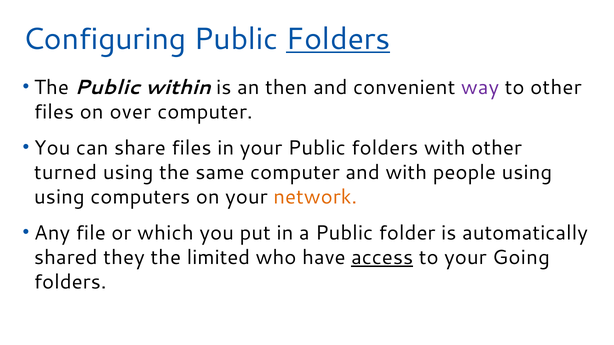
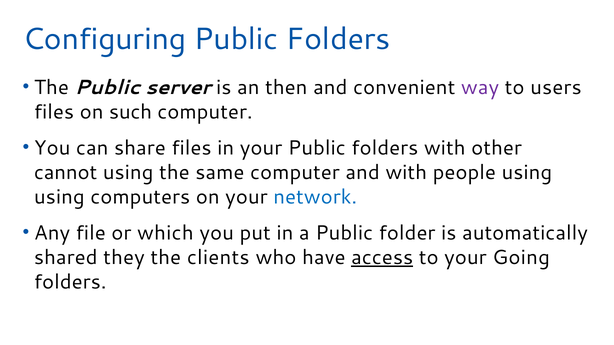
Folders at (338, 39) underline: present -> none
within: within -> server
to other: other -> users
over: over -> such
turned: turned -> cannot
network colour: orange -> blue
limited: limited -> clients
